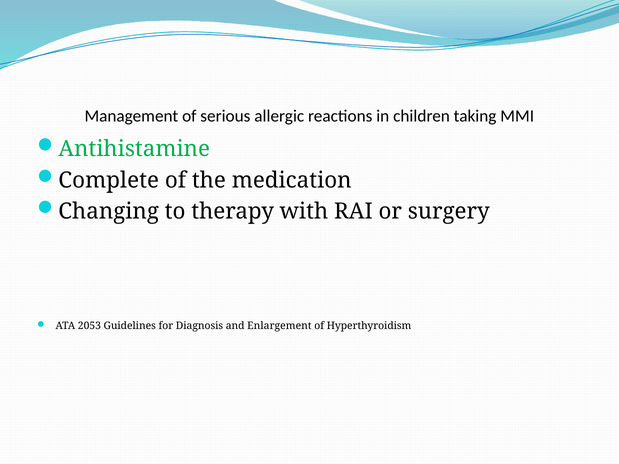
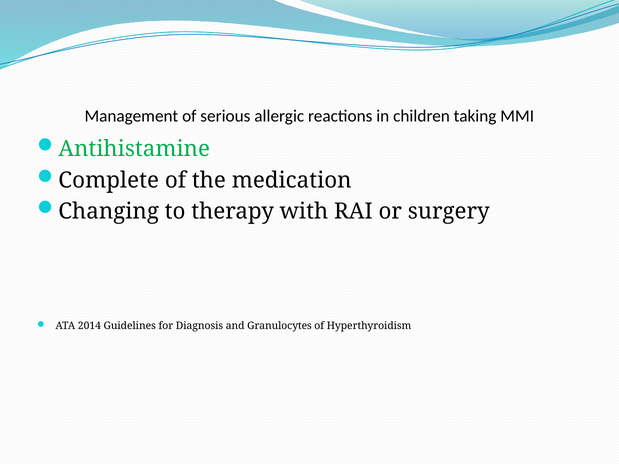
2053: 2053 -> 2014
Enlargement: Enlargement -> Granulocytes
